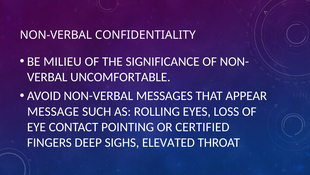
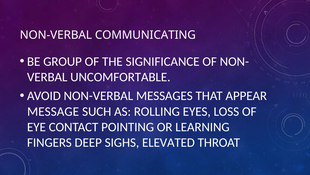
CONFIDENTIALITY: CONFIDENTIALITY -> COMMUNICATING
MILIEU: MILIEU -> GROUP
CERTIFIED: CERTIFIED -> LEARNING
